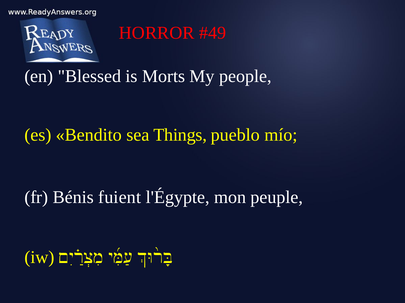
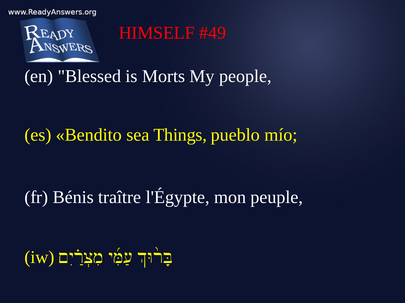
HORROR: HORROR -> HIMSELF
fuient: fuient -> traître
